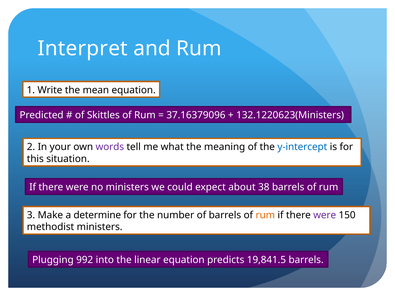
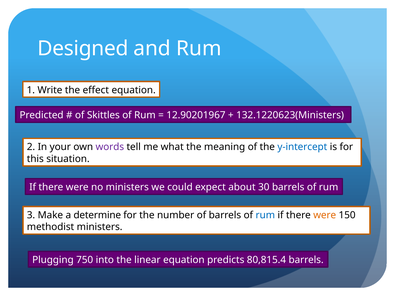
Interpret: Interpret -> Designed
mean: mean -> effect
37.16379096: 37.16379096 -> 12.90201967
38: 38 -> 30
rum at (265, 215) colour: orange -> blue
were at (325, 215) colour: purple -> orange
992: 992 -> 750
19,841.5: 19,841.5 -> 80,815.4
